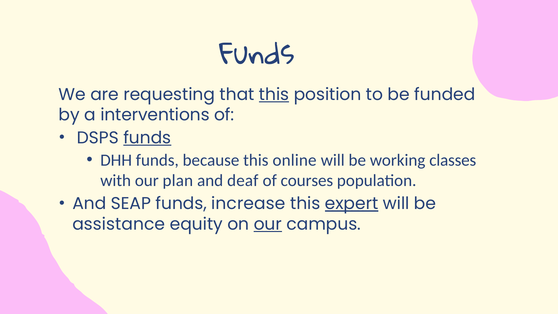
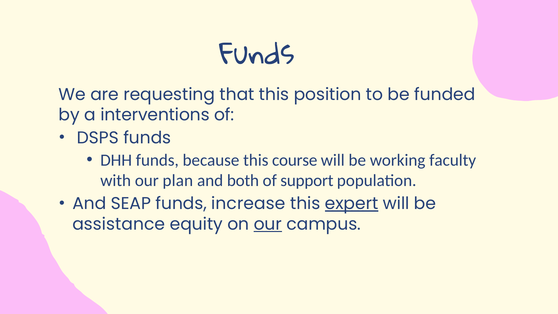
this at (274, 94) underline: present -> none
funds at (147, 138) underline: present -> none
online: online -> course
classes: classes -> faculty
deaf: deaf -> both
courses: courses -> support
